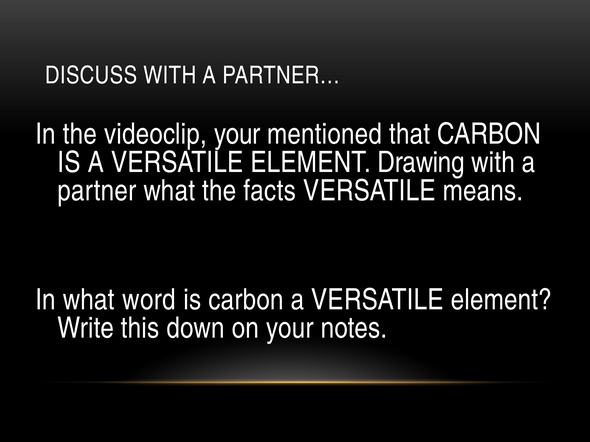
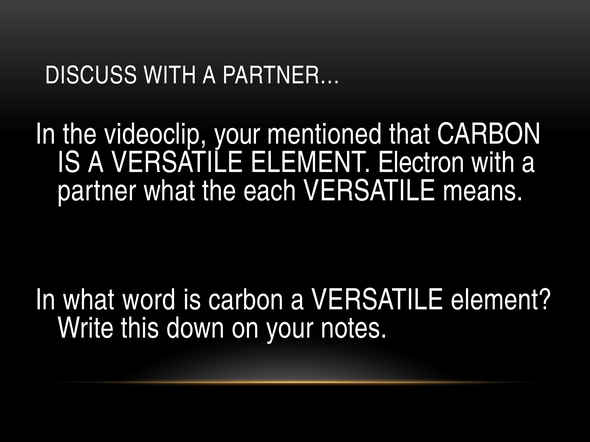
Drawing: Drawing -> Electron
facts: facts -> each
